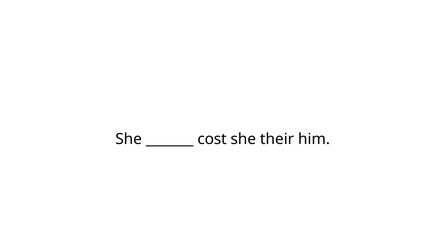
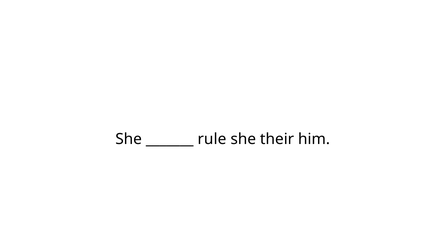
cost: cost -> rule
